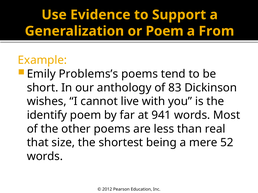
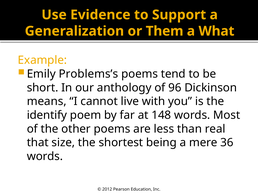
or Poem: Poem -> Them
From: From -> What
83: 83 -> 96
wishes: wishes -> means
941: 941 -> 148
52: 52 -> 36
